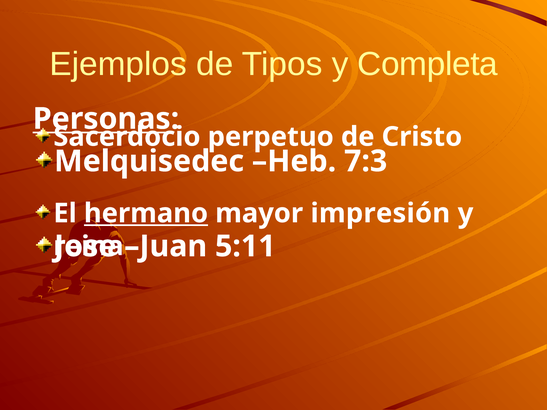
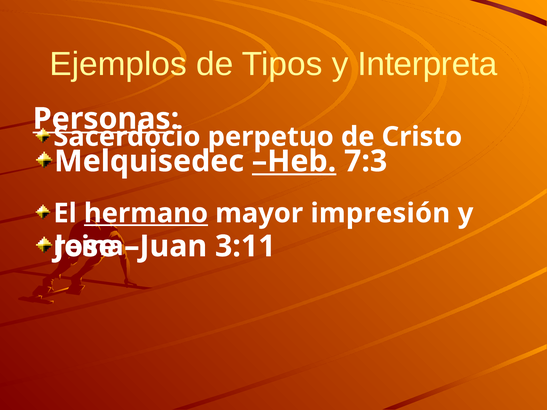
Completa: Completa -> Interpreta
Heb underline: none -> present
5:11: 5:11 -> 3:11
